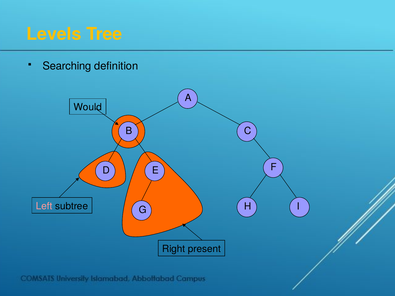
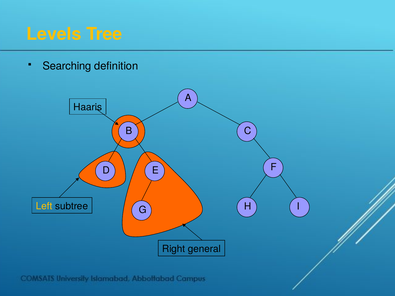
Would: Would -> Haaris
Left colour: pink -> yellow
present: present -> general
